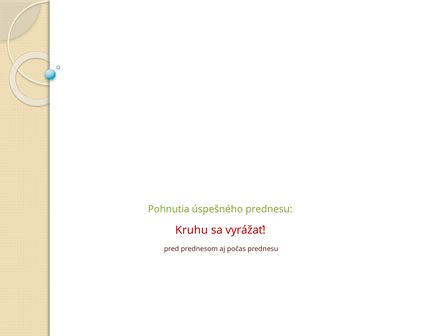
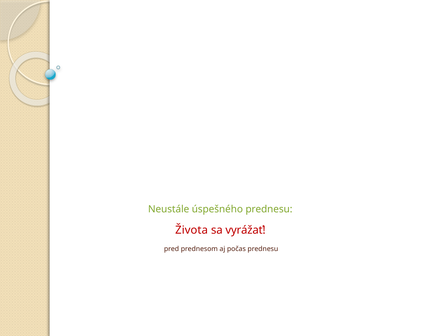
Pohnutia: Pohnutia -> Neustále
Kruhu: Kruhu -> Života
